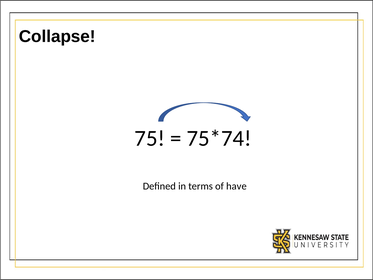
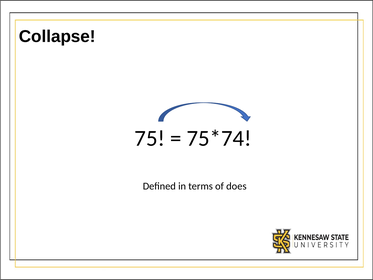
have: have -> does
